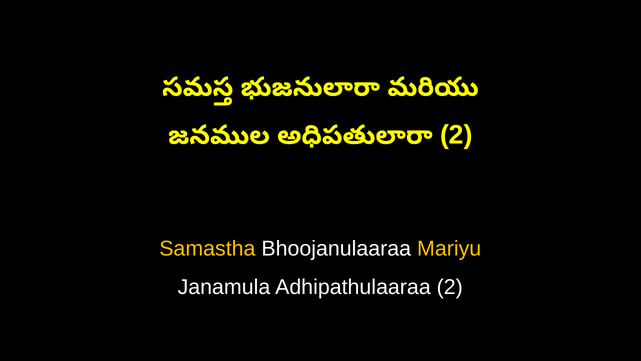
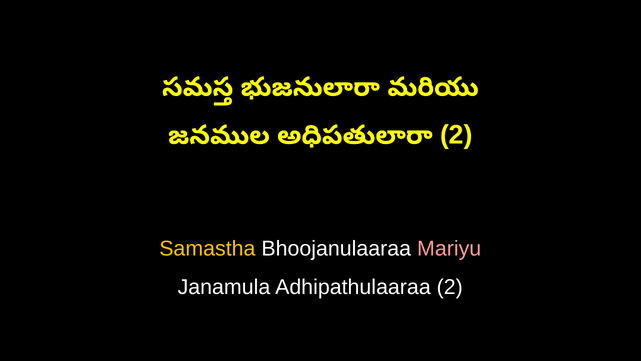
Mariyu colour: yellow -> pink
